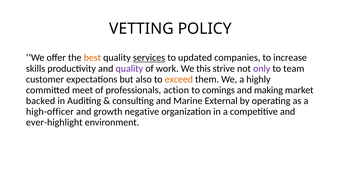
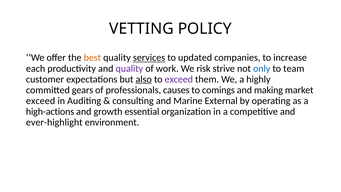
skills: skills -> each
this: this -> risk
only colour: purple -> blue
also underline: none -> present
exceed at (179, 79) colour: orange -> purple
meet: meet -> gears
action: action -> causes
backed at (41, 101): backed -> exceed
high-officer: high-officer -> high-actions
negative: negative -> essential
